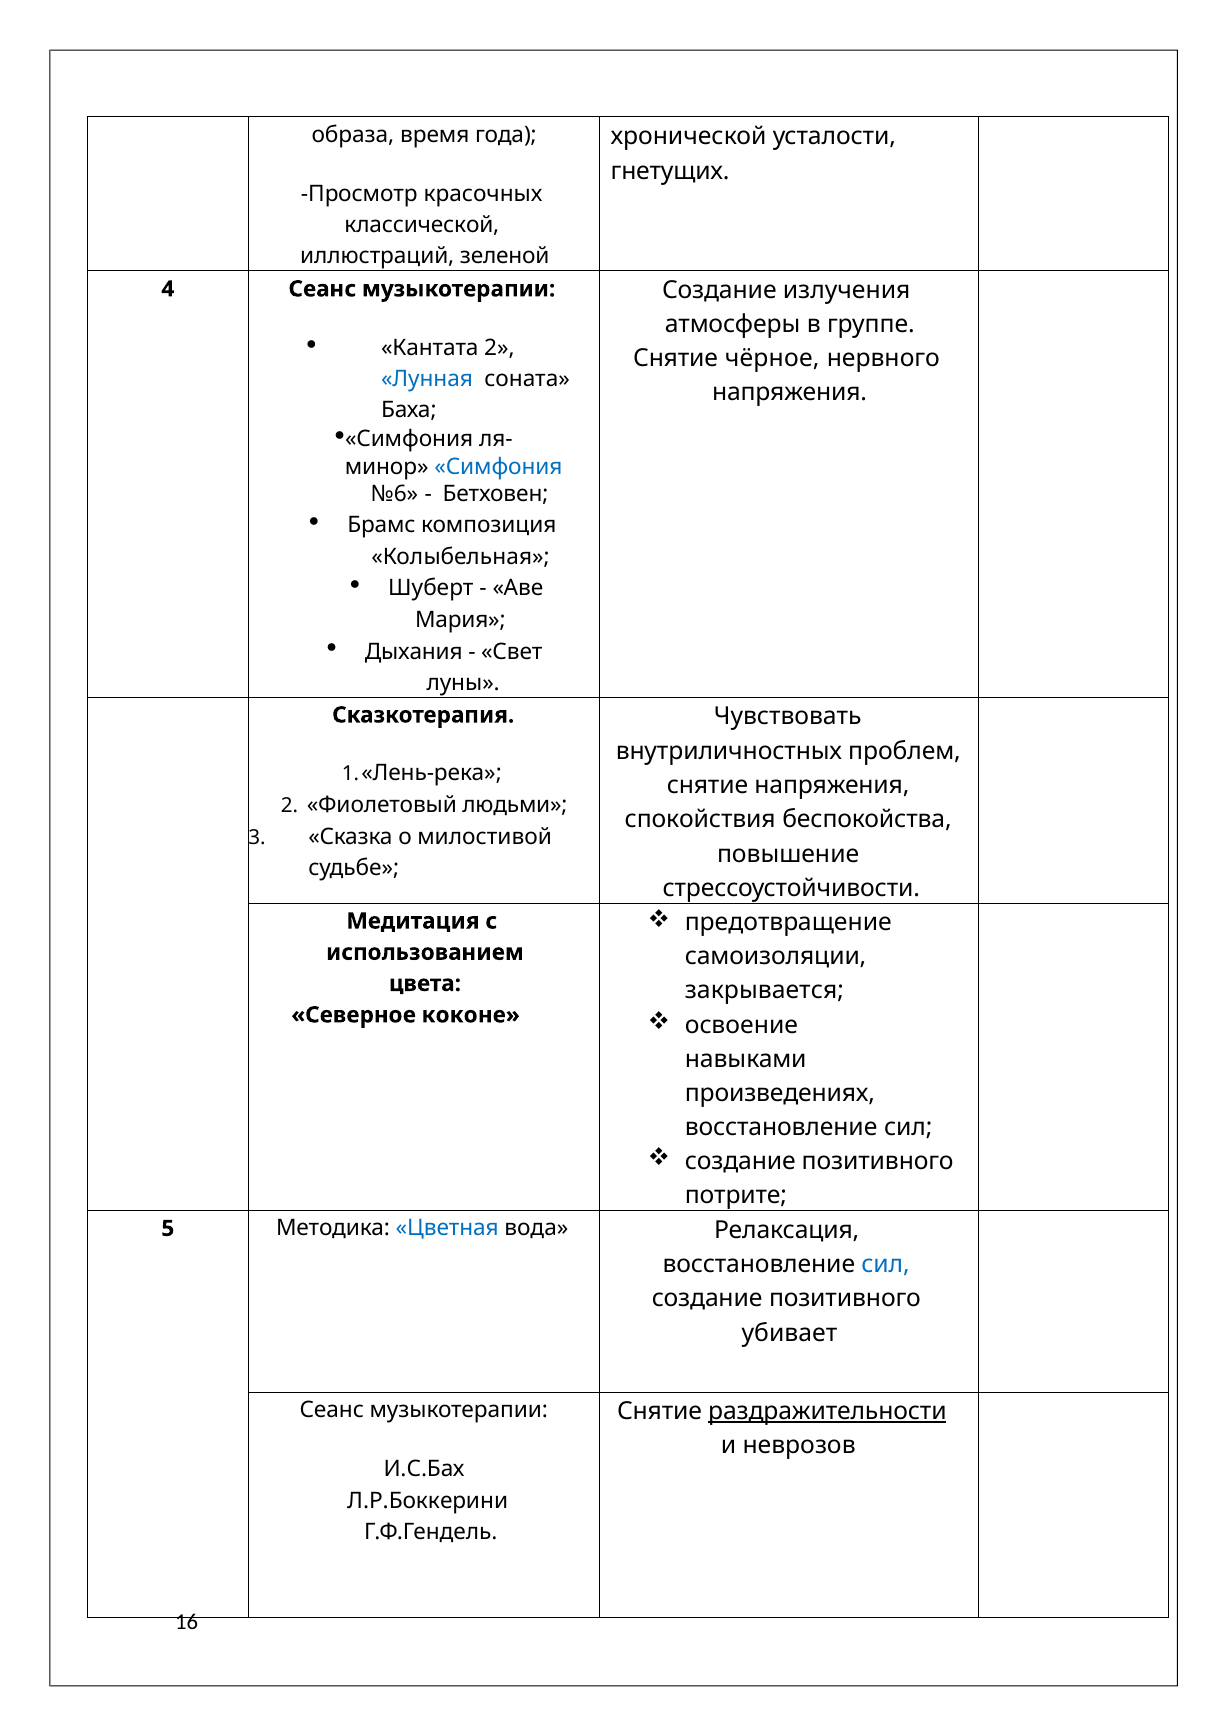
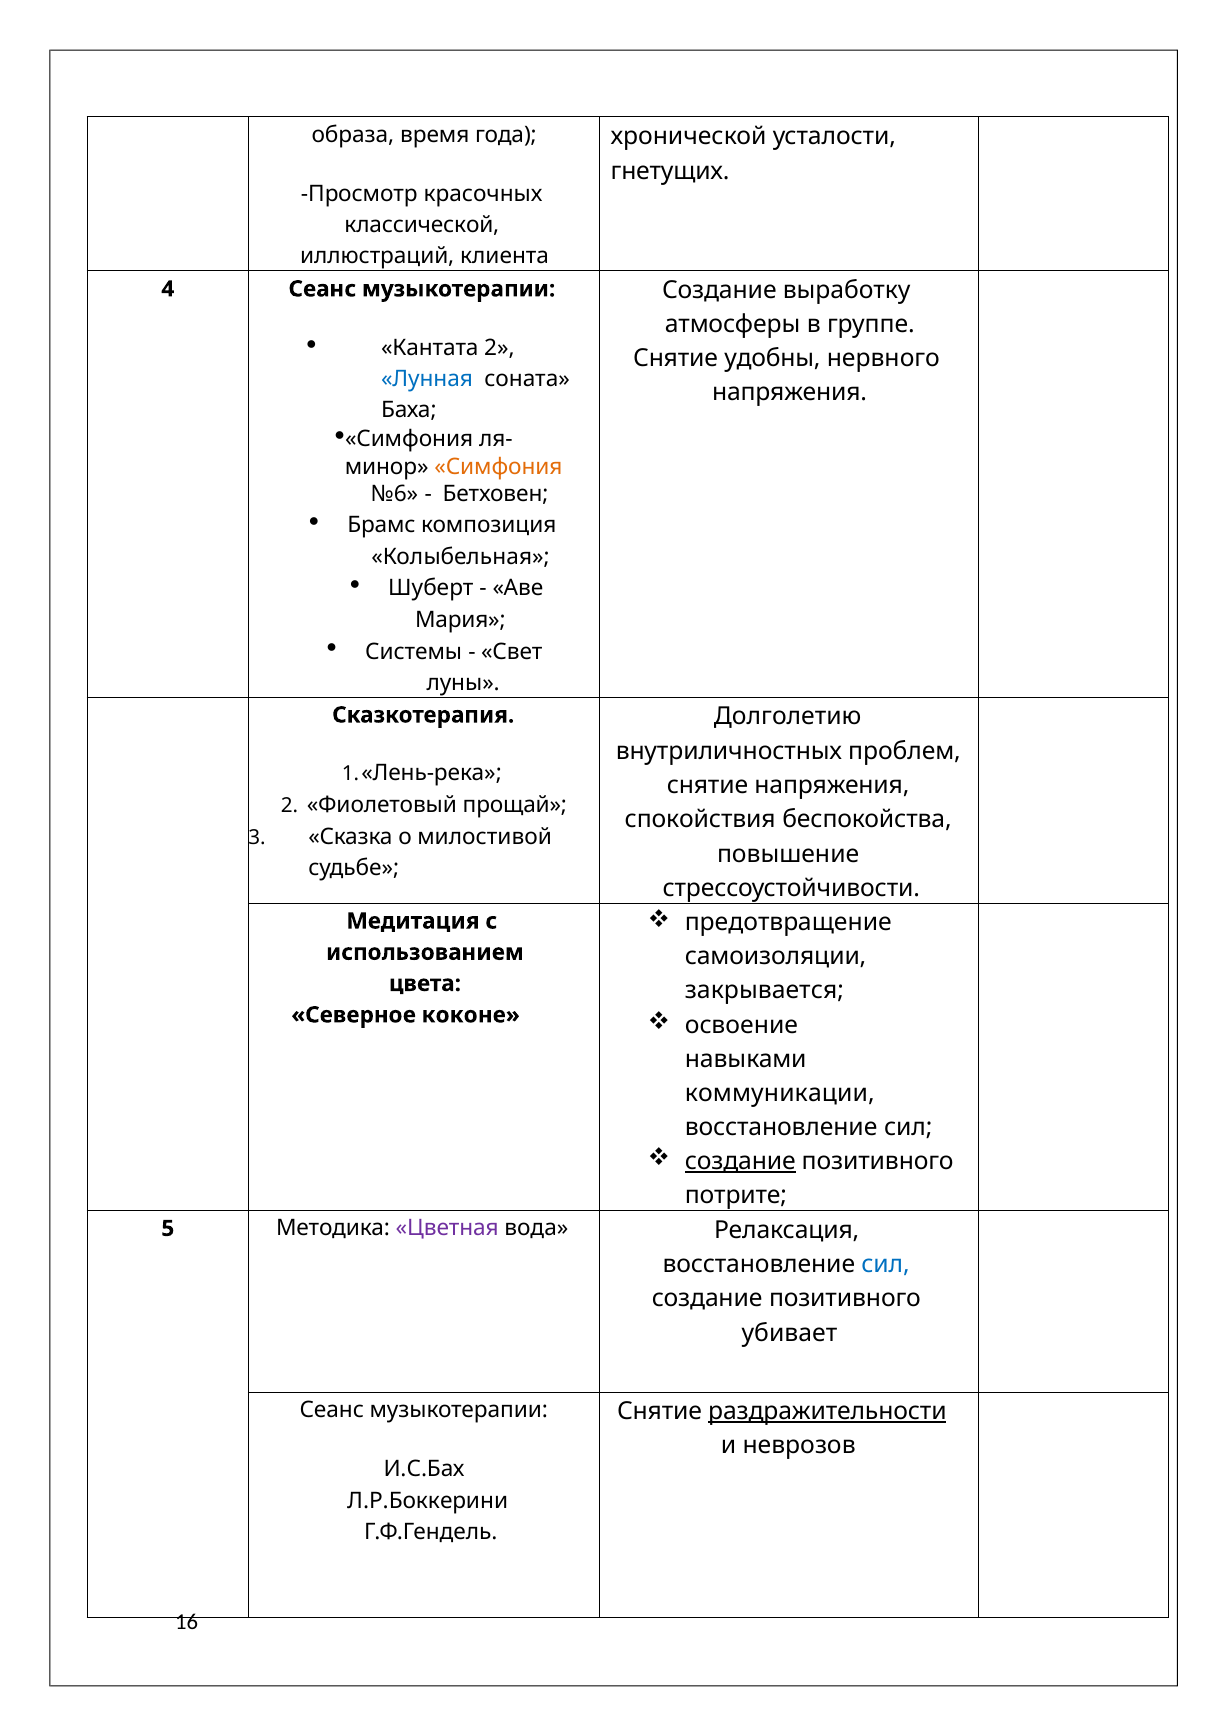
зеленой: зеленой -> клиента
излучения: излучения -> выработку
чёрное: чёрное -> удобны
Симфония at (498, 468) colour: blue -> orange
Дыхания: Дыхания -> Системы
Чувствовать: Чувствовать -> Долголетию
людьми: людьми -> прощай
произведениях: произведениях -> коммуникации
создание at (740, 1162) underline: none -> present
Цветная colour: blue -> purple
